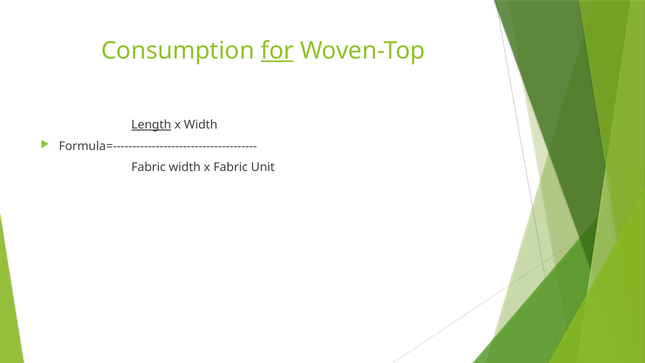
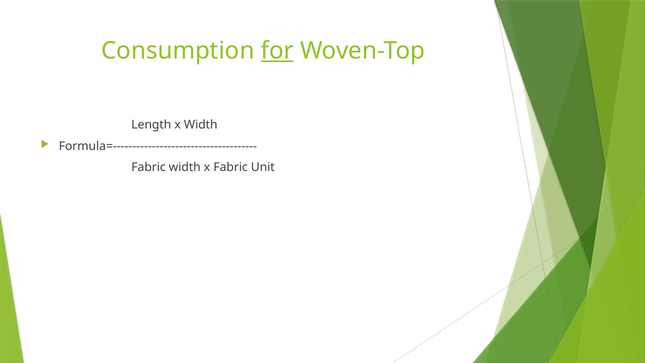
Length underline: present -> none
